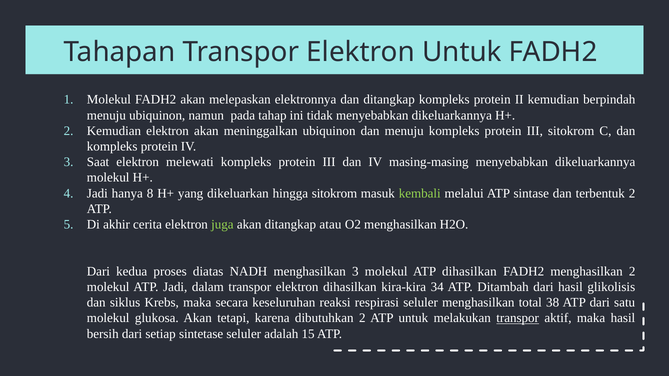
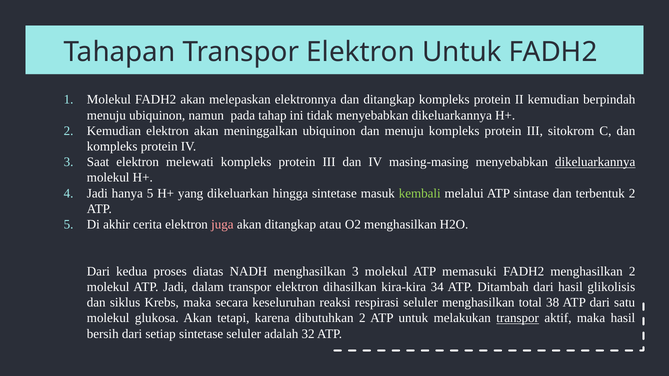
dikeluarkannya at (595, 162) underline: none -> present
hanya 8: 8 -> 5
hingga sitokrom: sitokrom -> sintetase
juga colour: light green -> pink
ATP dihasilkan: dihasilkan -> memasuki
15: 15 -> 32
